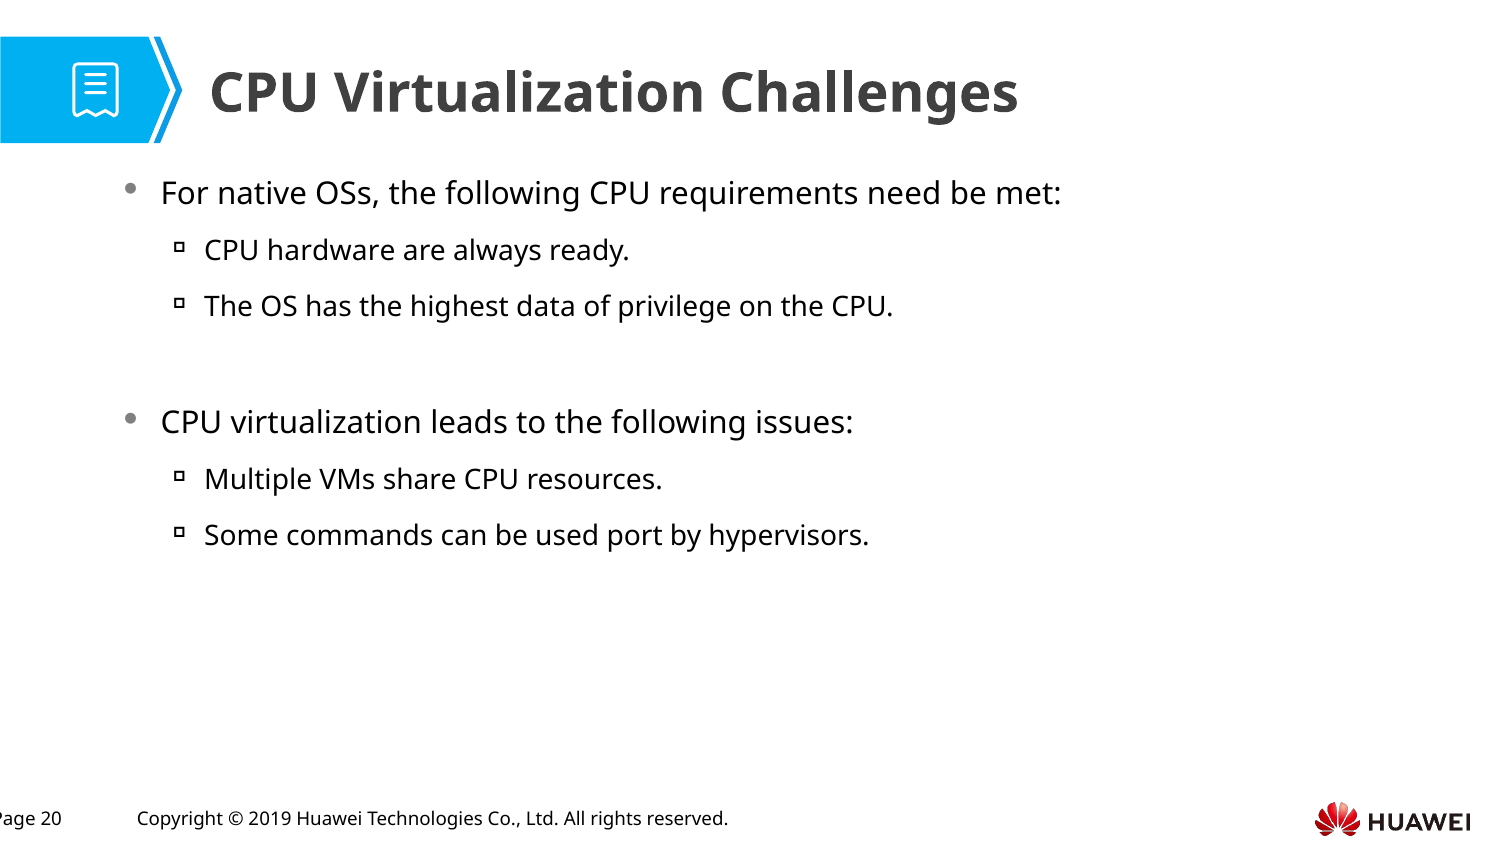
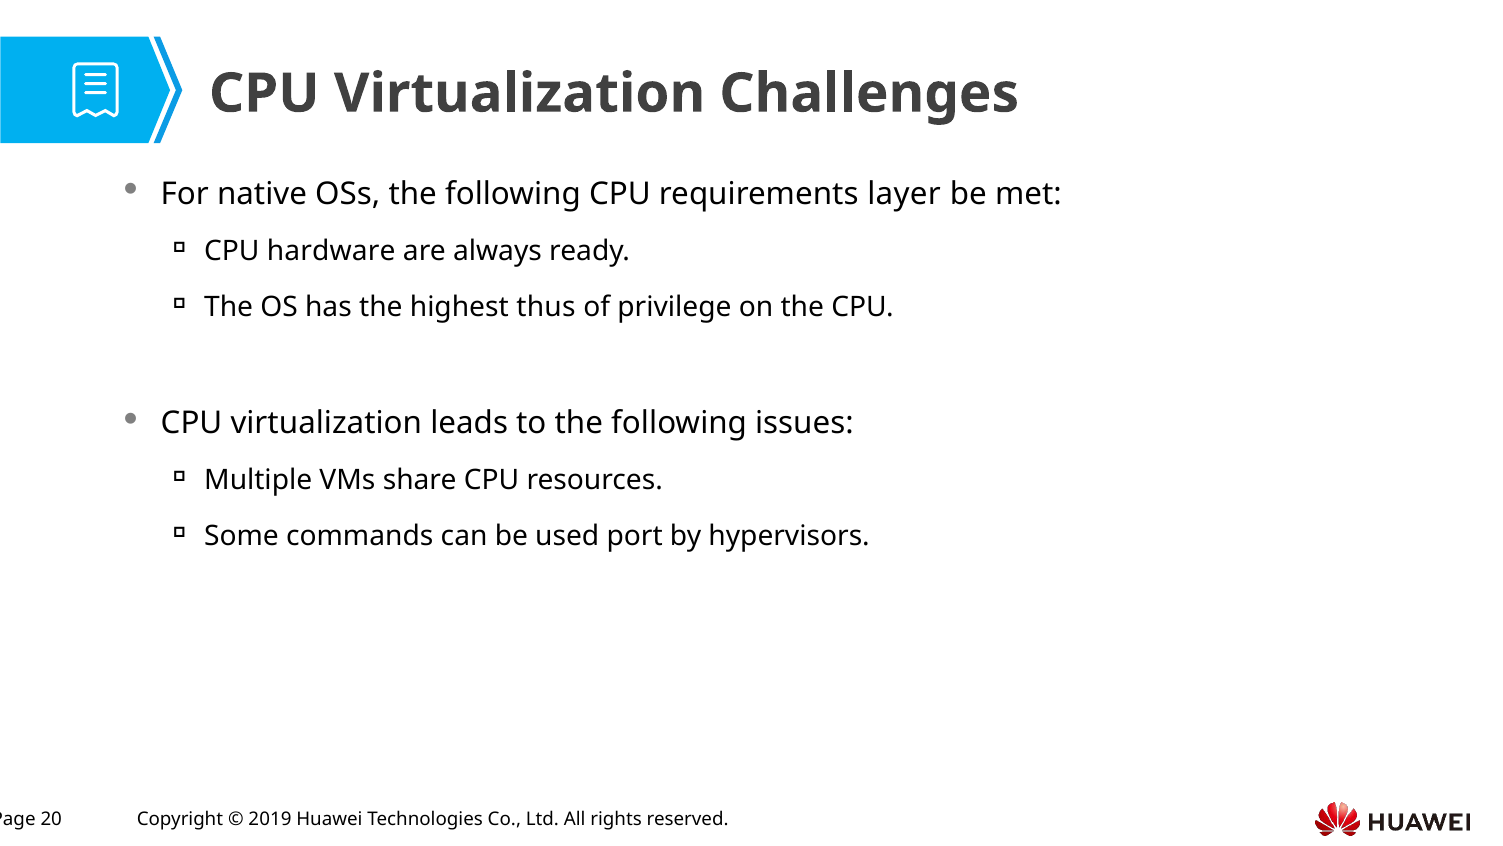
need: need -> layer
data: data -> thus
